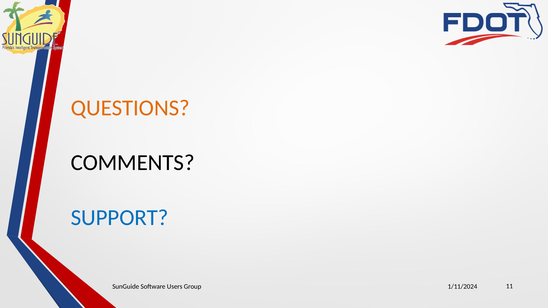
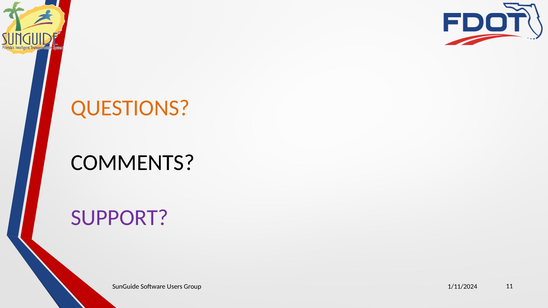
SUPPORT colour: blue -> purple
